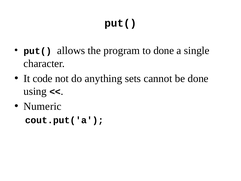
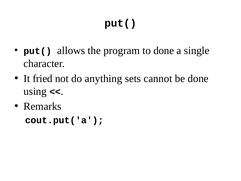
code: code -> fried
Numeric: Numeric -> Remarks
